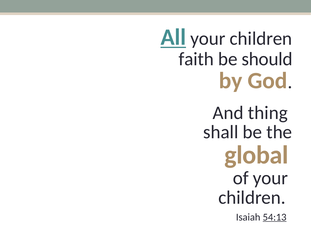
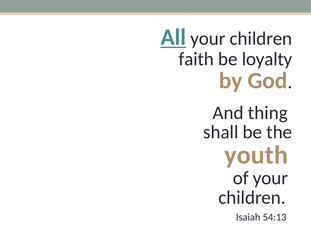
should: should -> loyalty
global: global -> youth
54:13 underline: present -> none
